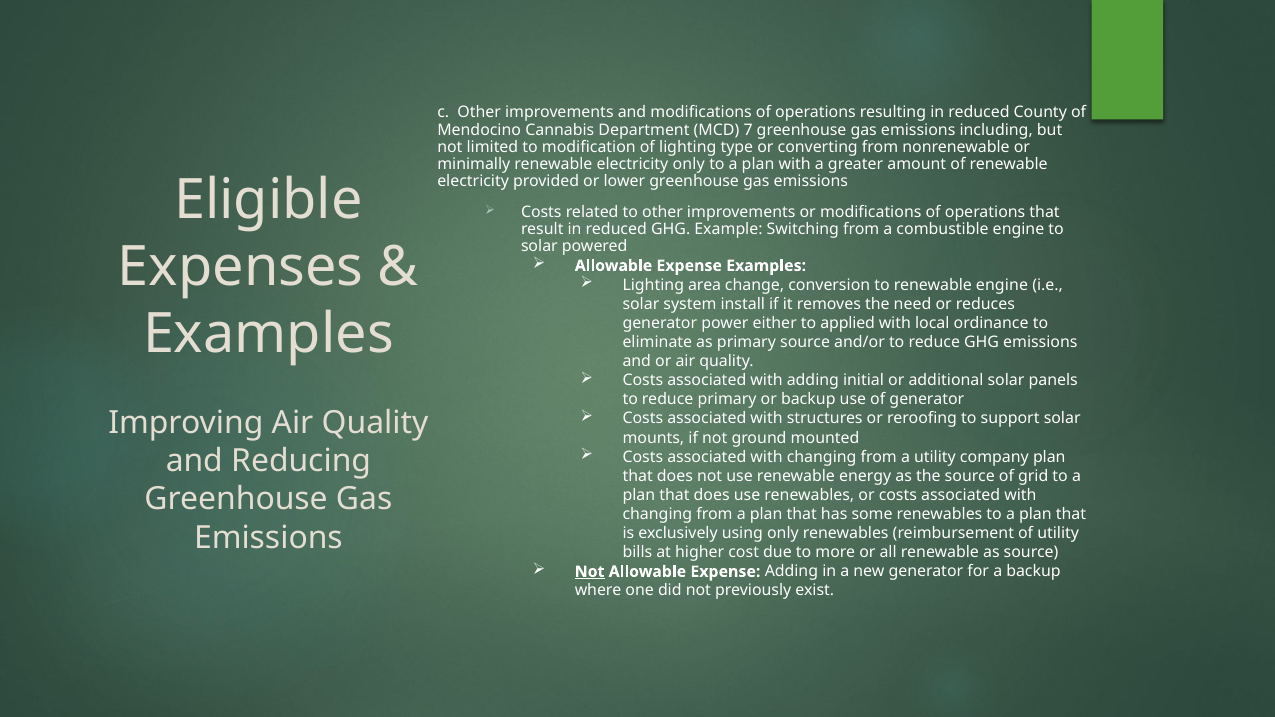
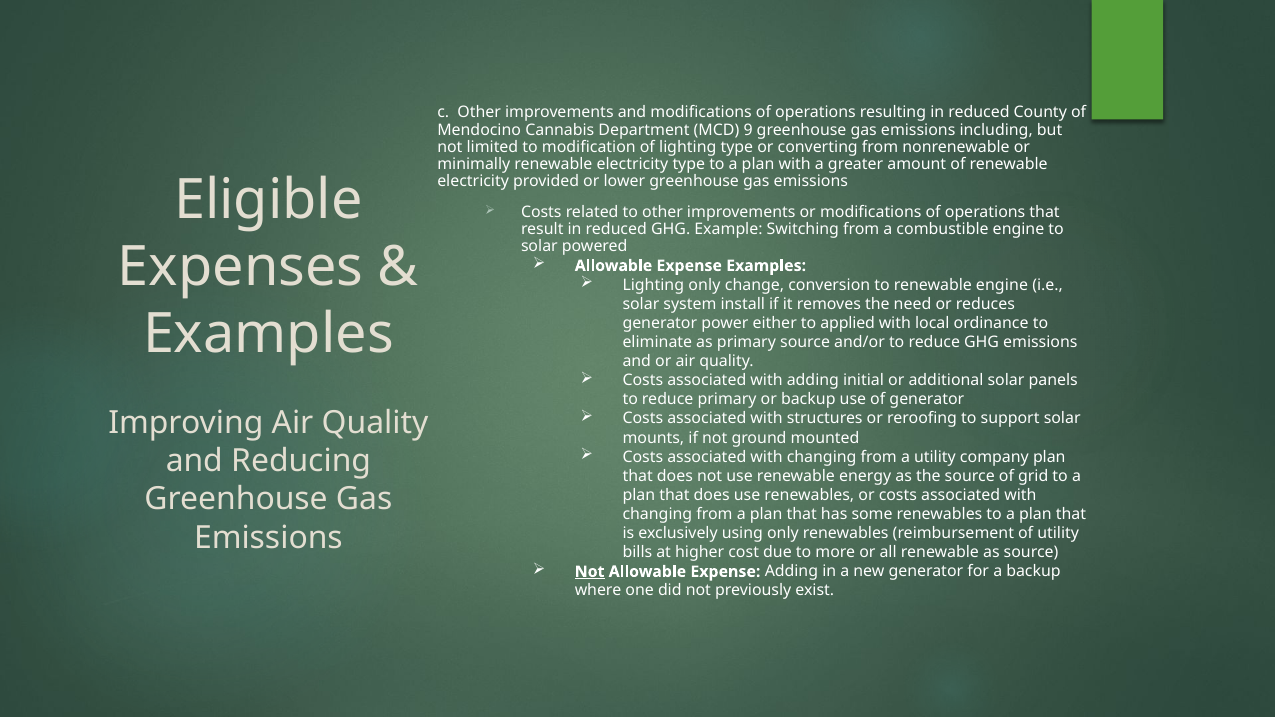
7: 7 -> 9
electricity only: only -> type
Lighting area: area -> only
